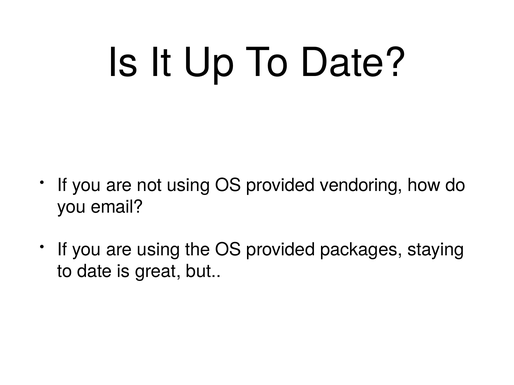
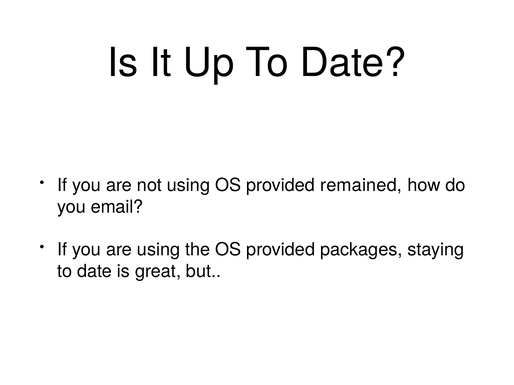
vendoring: vendoring -> remained
